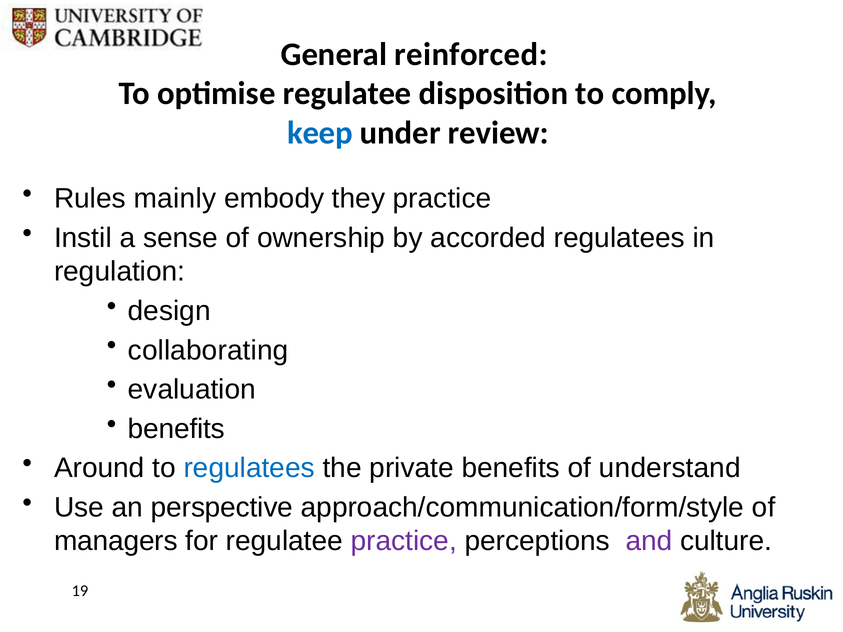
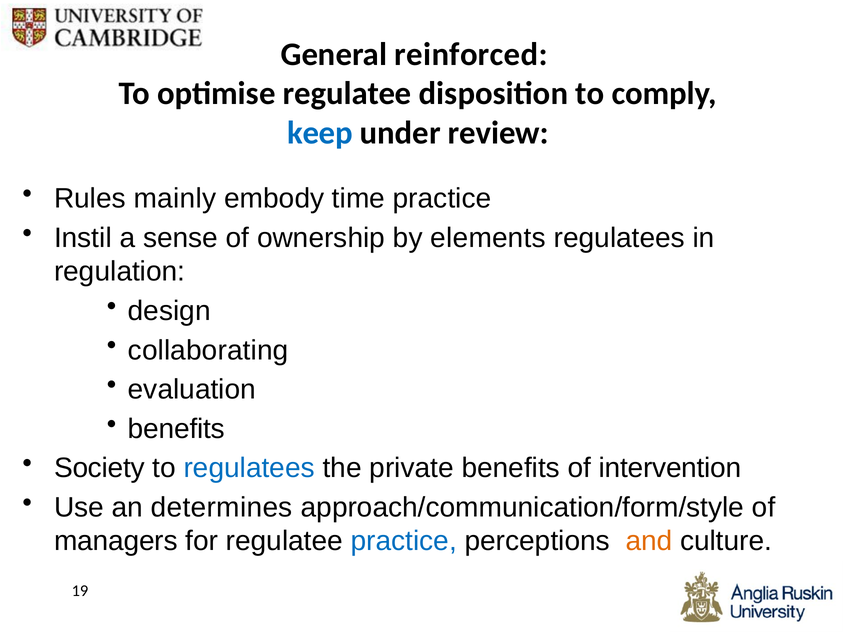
they: they -> time
accorded: accorded -> elements
Around: Around -> Society
understand: understand -> intervention
perspective: perspective -> determines
practice at (404, 541) colour: purple -> blue
and colour: purple -> orange
